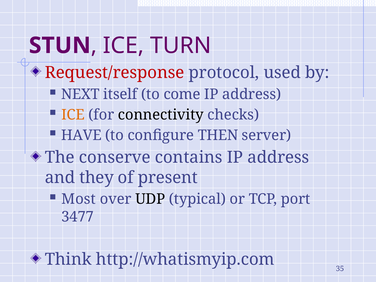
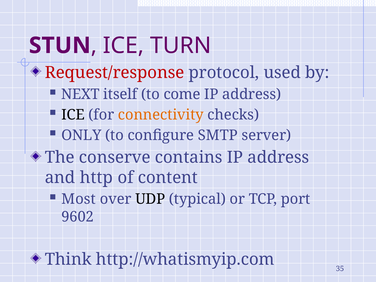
ICE at (73, 115) colour: orange -> black
connectivity colour: black -> orange
HAVE: HAVE -> ONLY
THEN: THEN -> SMTP
they: they -> http
present: present -> content
3477: 3477 -> 9602
